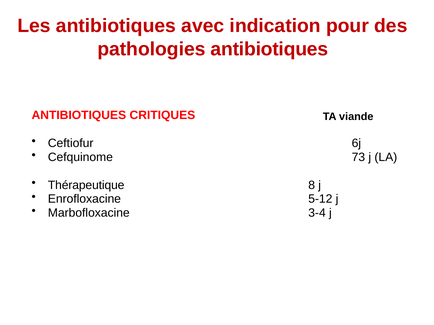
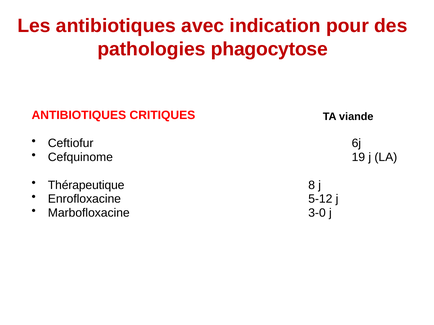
pathologies antibiotiques: antibiotiques -> phagocytose
73: 73 -> 19
3-4: 3-4 -> 3-0
